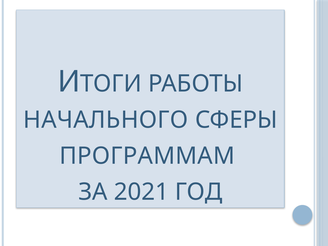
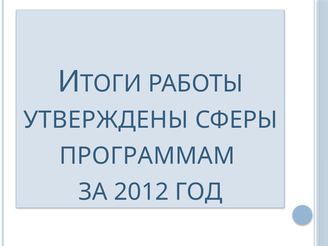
НАЧАЛЬНОГО: НАЧАЛЬНОГО -> УТВЕРЖДЕНЫ
2021: 2021 -> 2012
